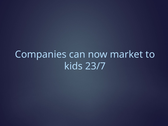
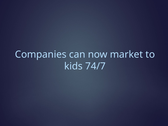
23/7: 23/7 -> 74/7
